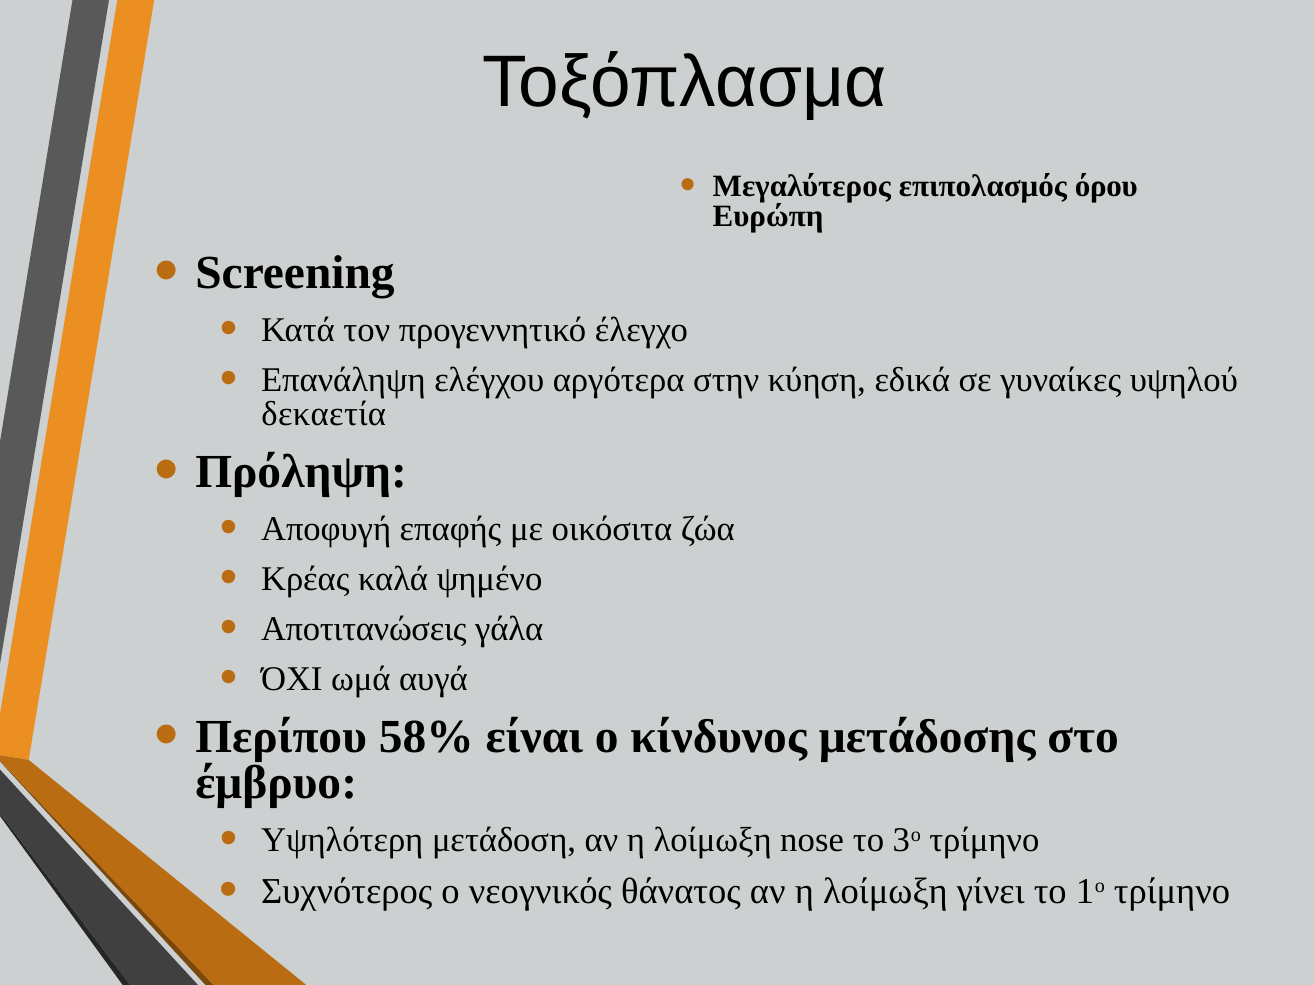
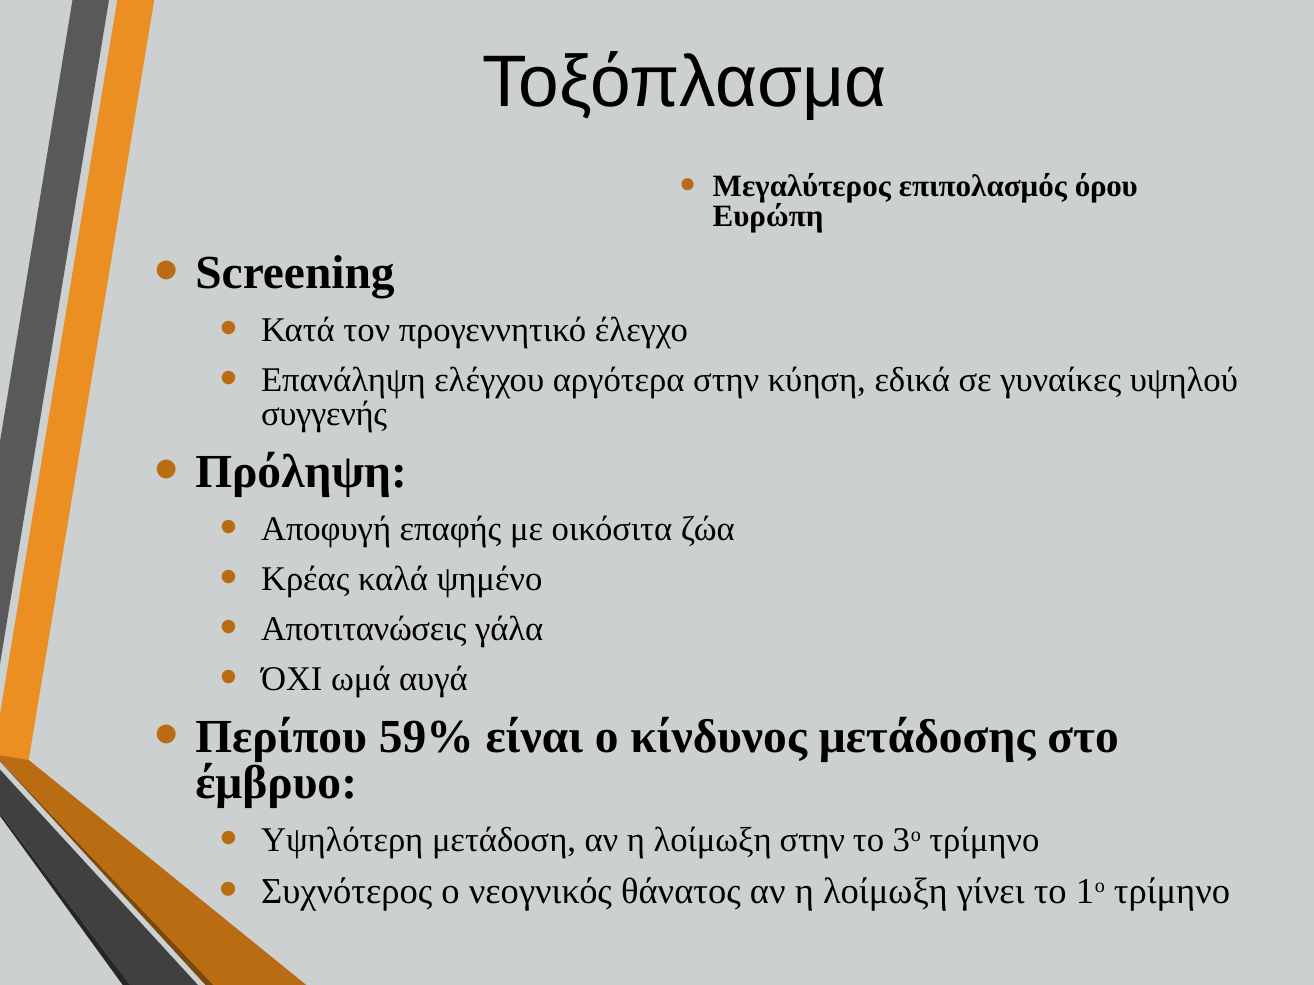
δεκαετία: δεκαετία -> συγγενής
58%: 58% -> 59%
λοίμωξη nose: nose -> στην
